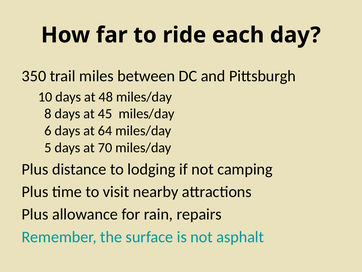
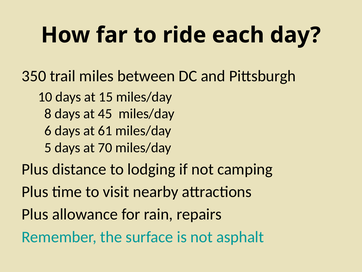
48: 48 -> 15
64: 64 -> 61
